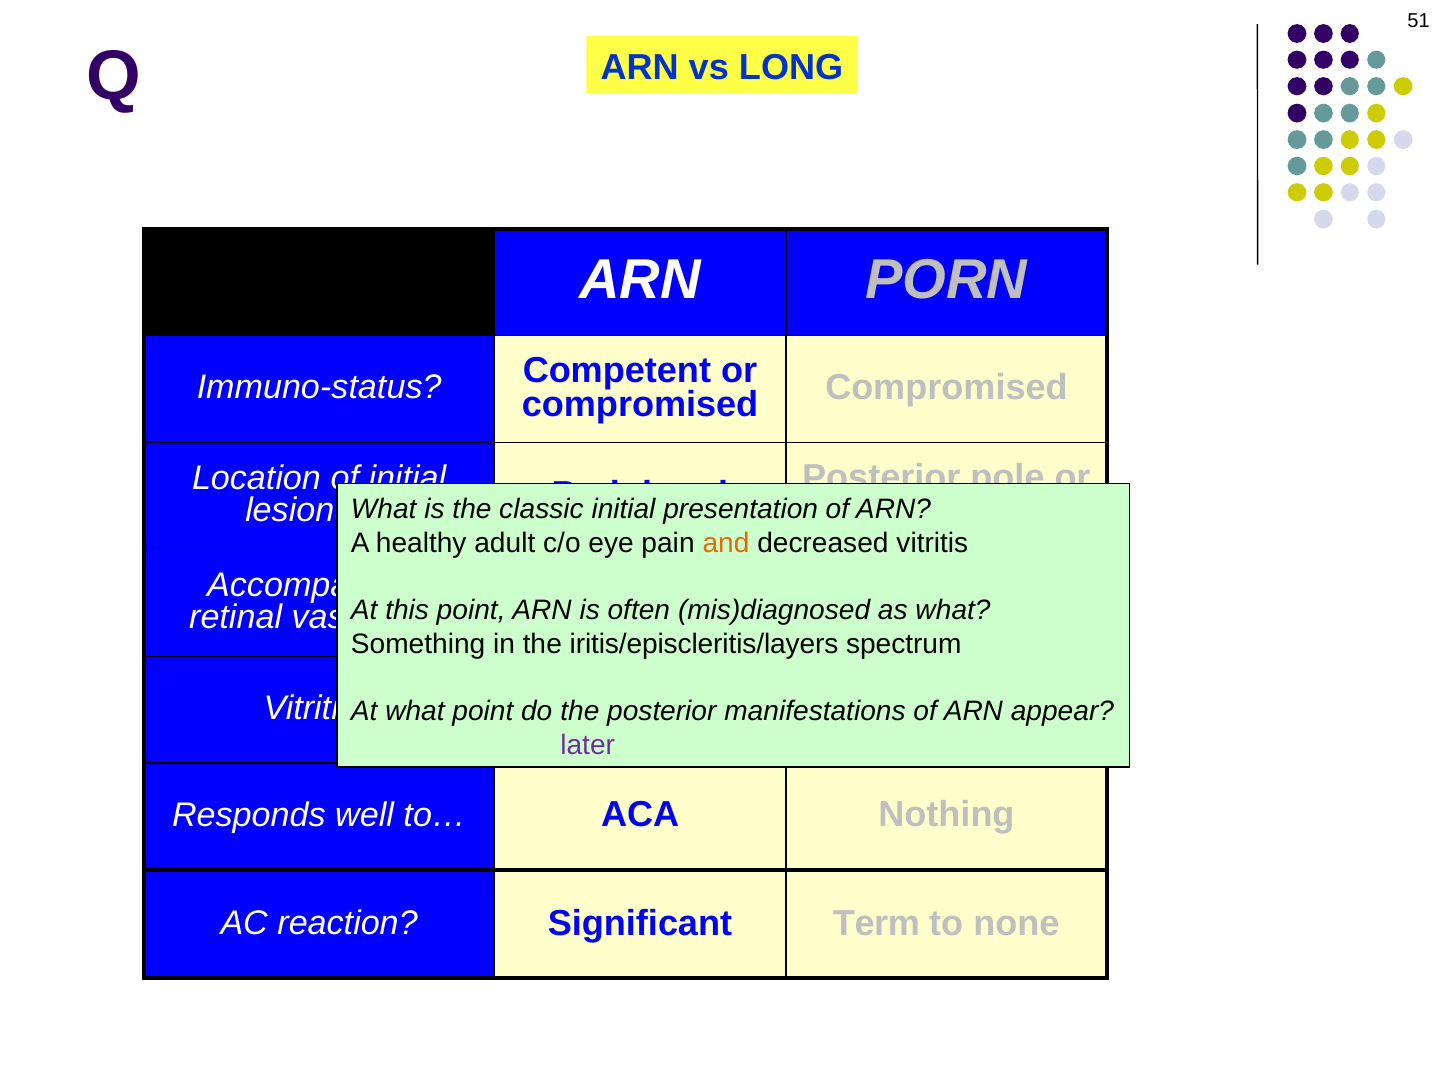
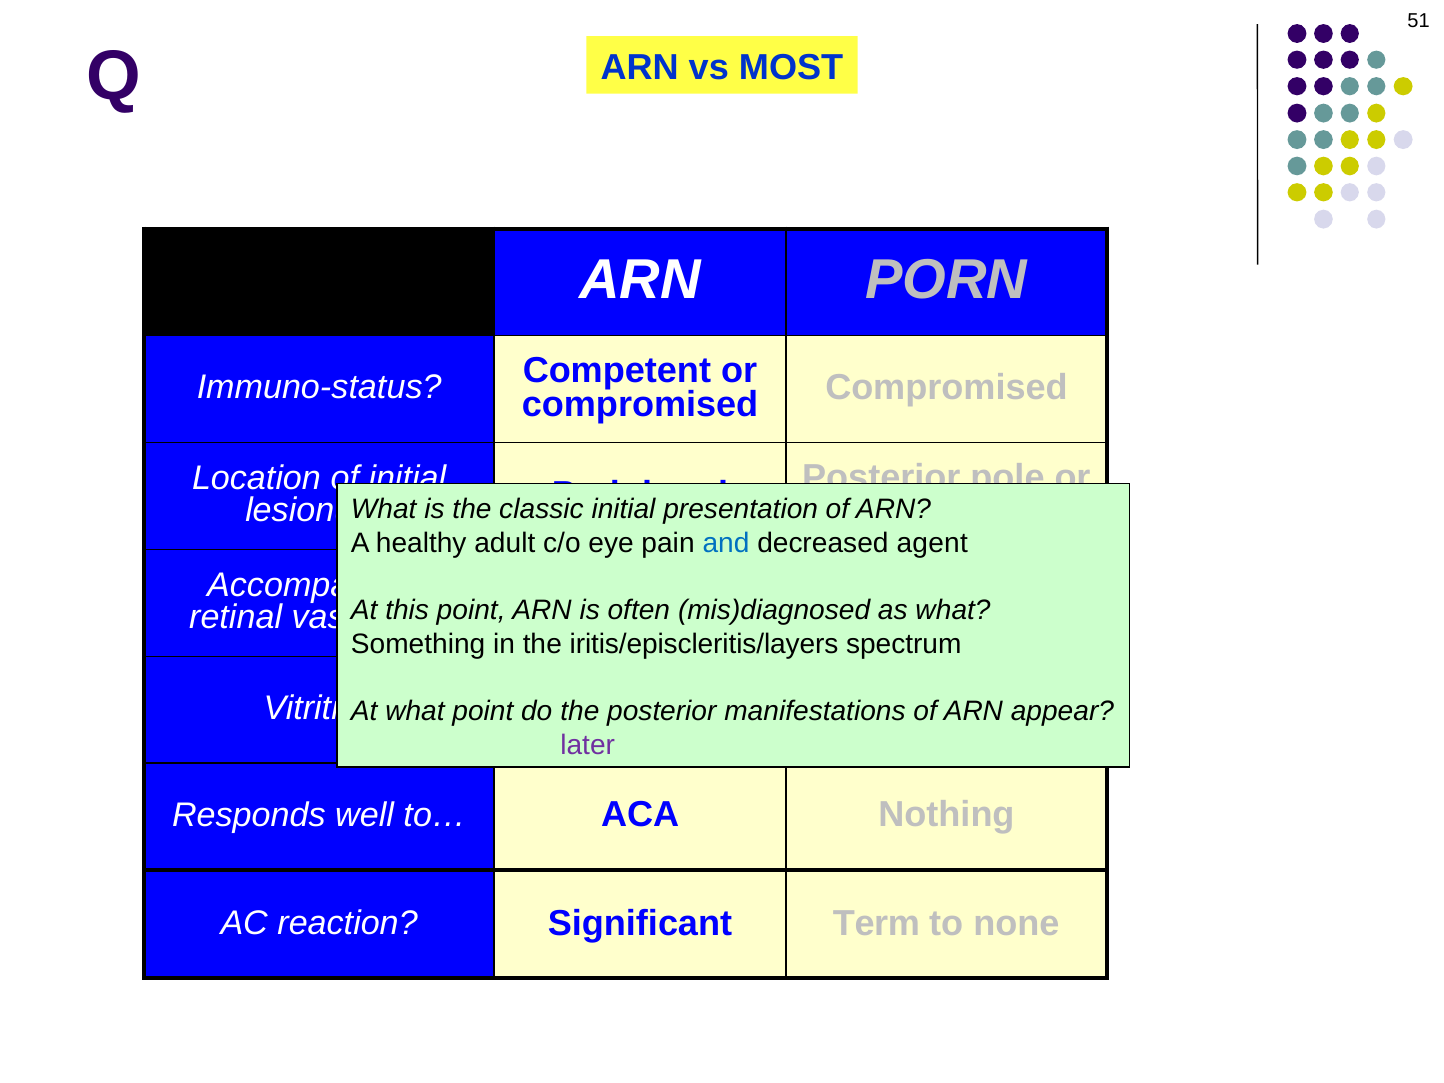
LONG: LONG -> MOST
and colour: orange -> blue
decreased vitritis: vitritis -> agent
